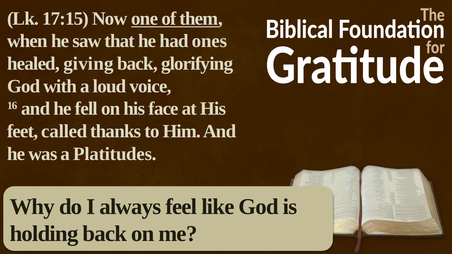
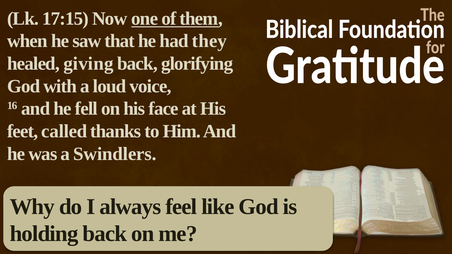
ones: ones -> they
Platitudes: Platitudes -> Swindlers
